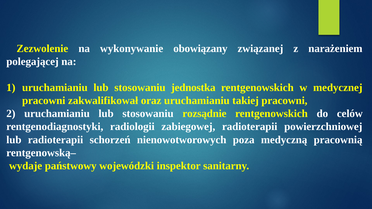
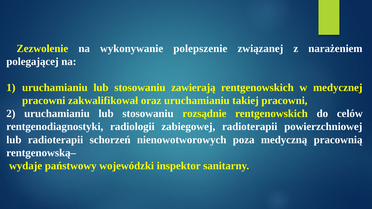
obowiązany: obowiązany -> polepszenie
jednostka: jednostka -> zawierają
